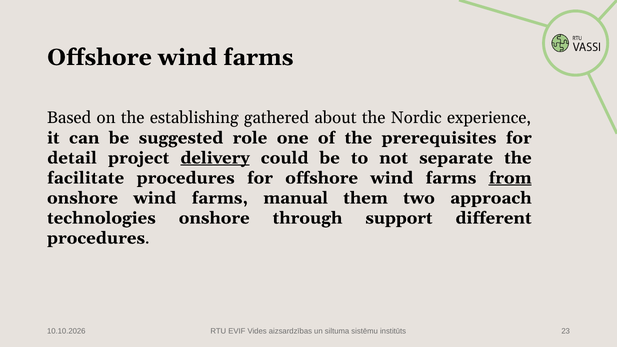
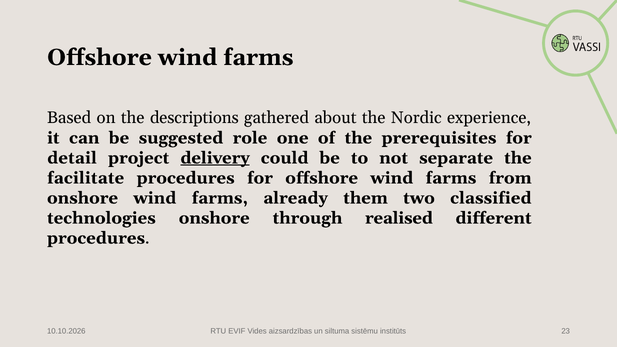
establishing: establishing -> descriptions
from underline: present -> none
manual: manual -> already
approach: approach -> classified
support: support -> realised
